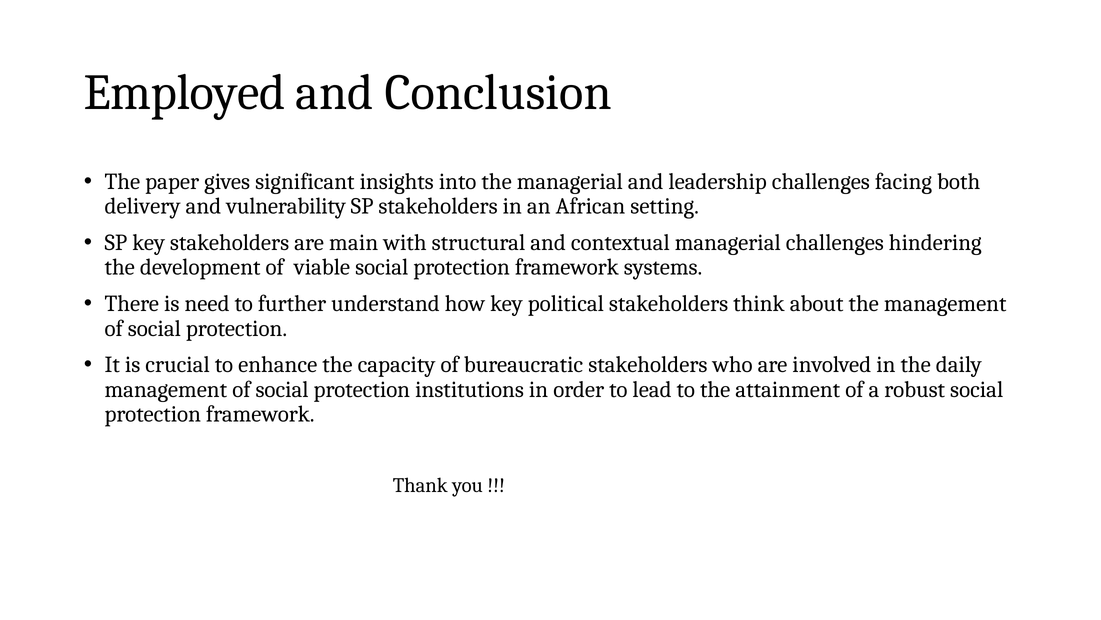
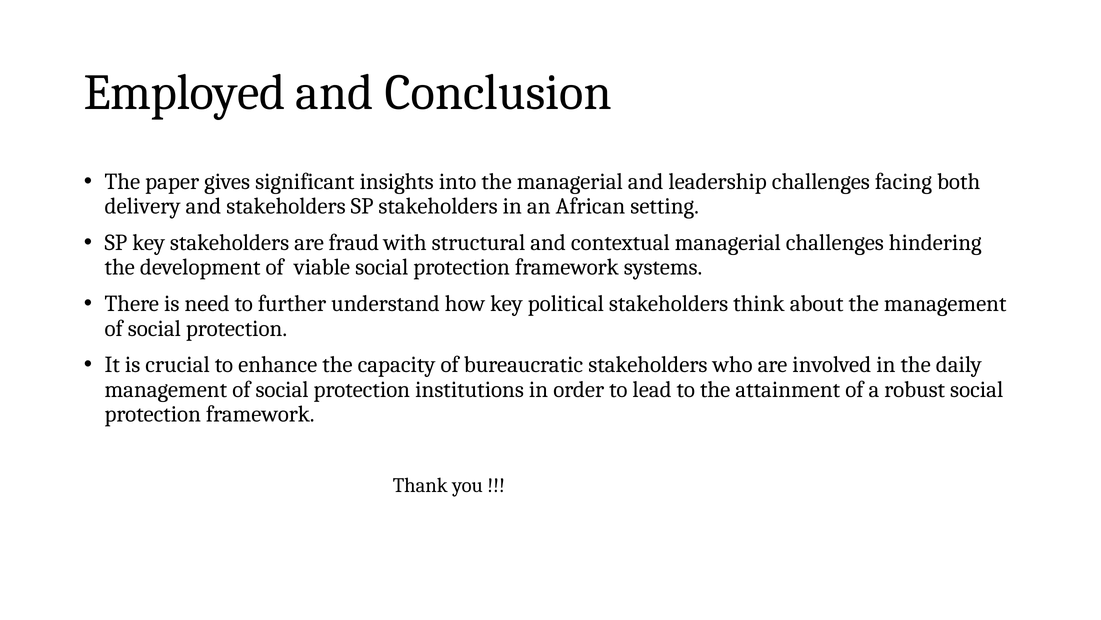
and vulnerability: vulnerability -> stakeholders
main: main -> fraud
